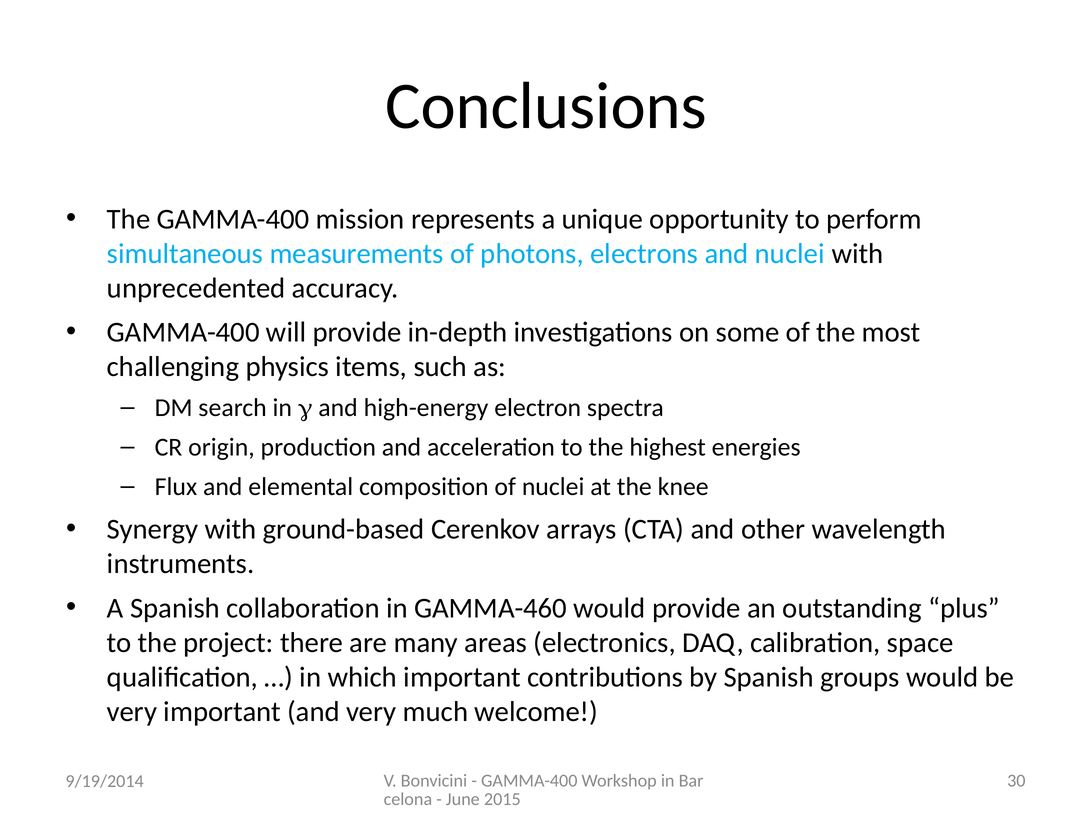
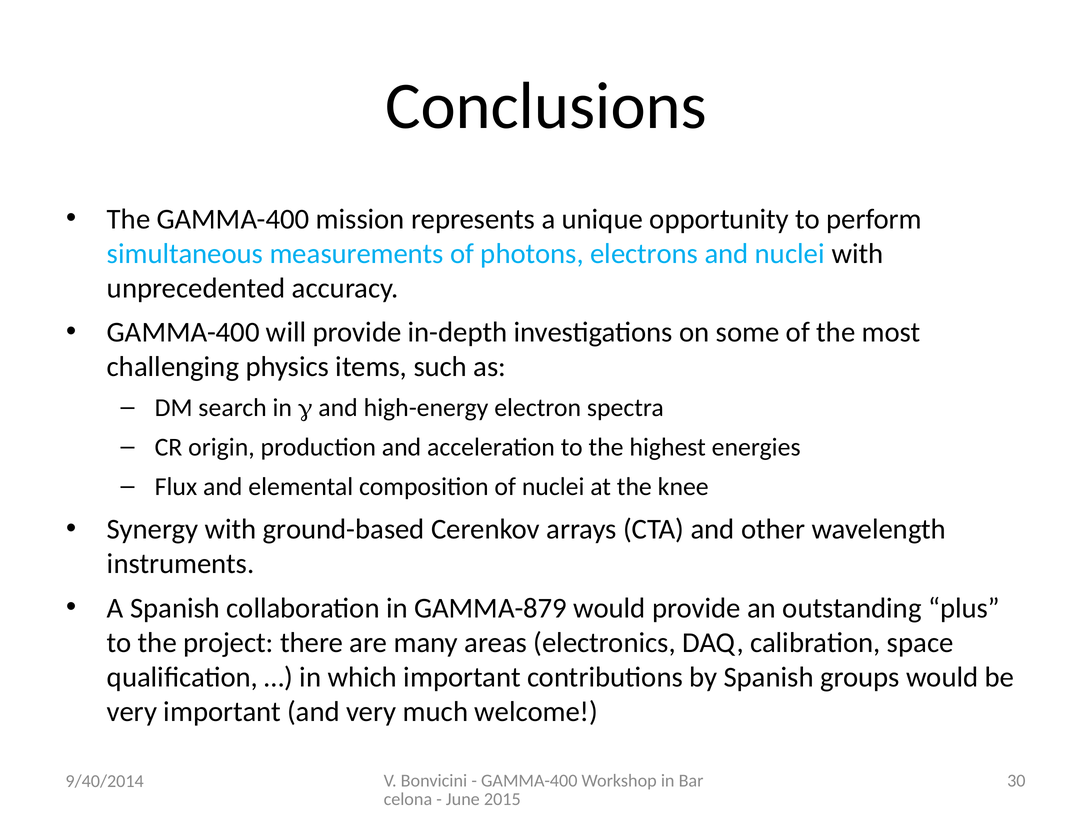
GAMMA-460: GAMMA-460 -> GAMMA-879
9/19/2014: 9/19/2014 -> 9/40/2014
